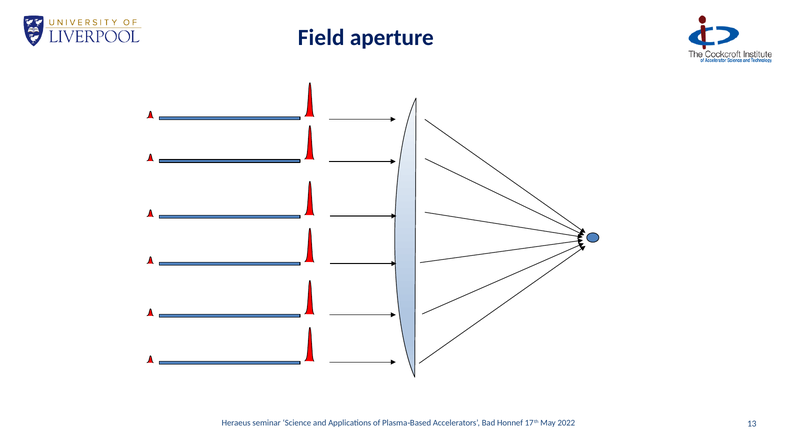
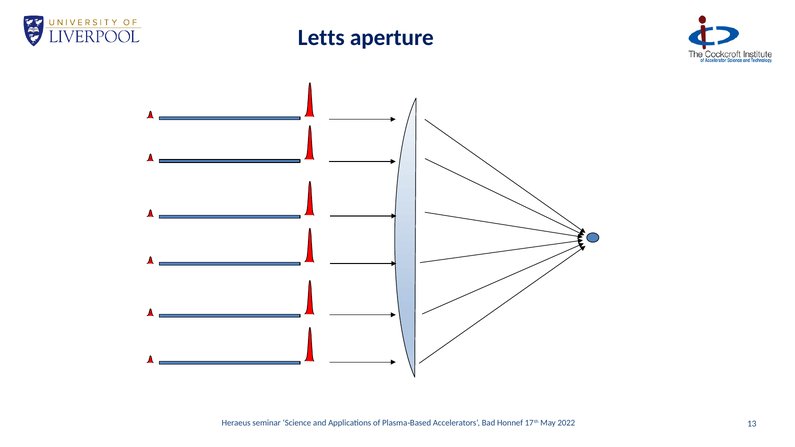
Field: Field -> Letts
